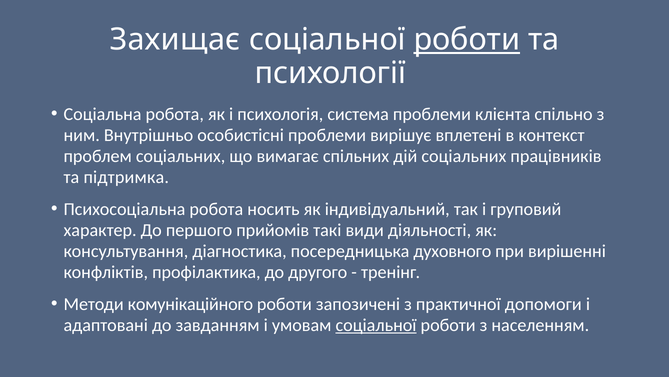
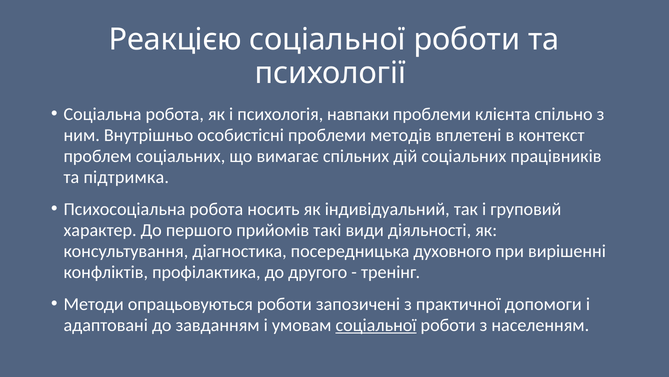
Захищає: Захищає -> Реакцією
роботи at (467, 40) underline: present -> none
система: система -> навпаки
вирішує: вирішує -> методів
комунікаційного: комунікаційного -> опрацьовуються
